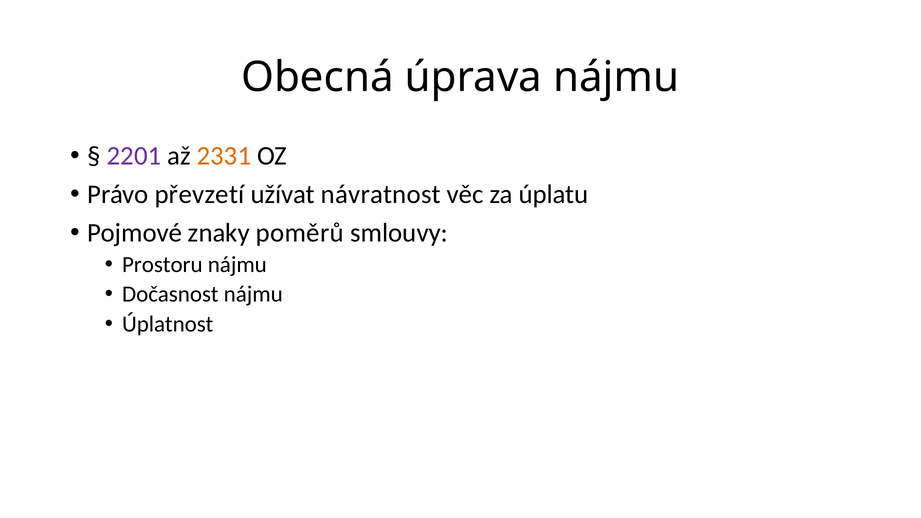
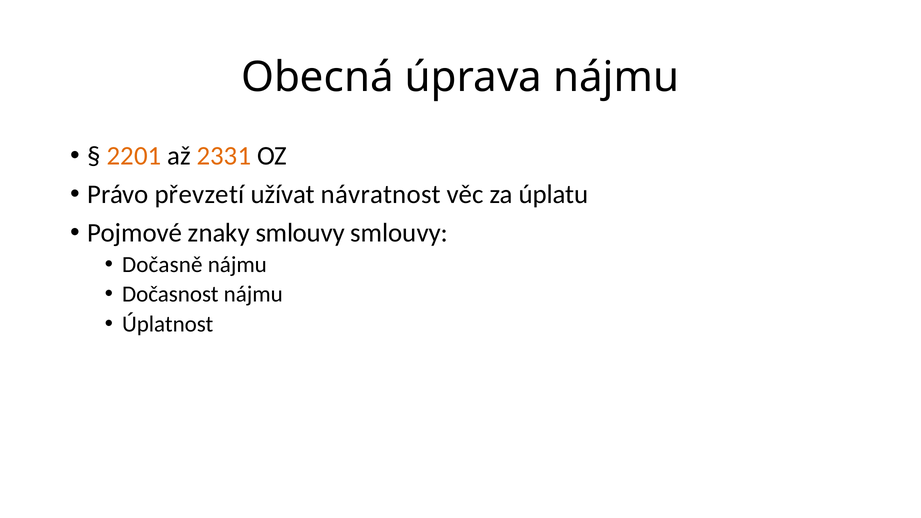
2201 colour: purple -> orange
znaky poměrů: poměrů -> smlouvy
Prostoru: Prostoru -> Dočasně
